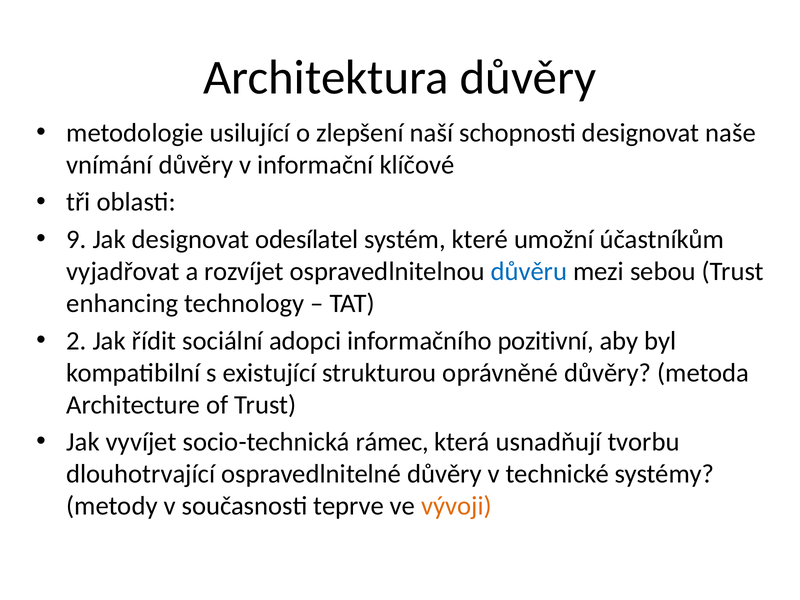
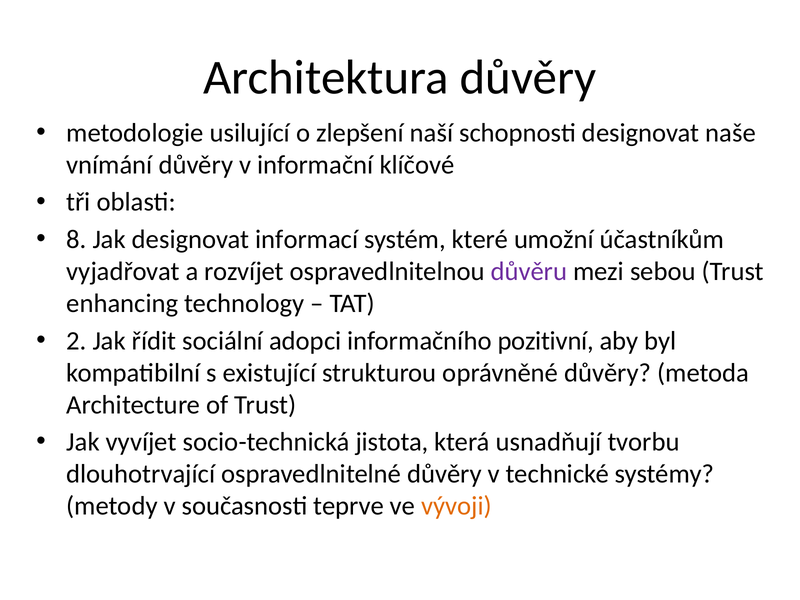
9: 9 -> 8
odesílatel: odesílatel -> informací
důvěru colour: blue -> purple
rámec: rámec -> jistota
